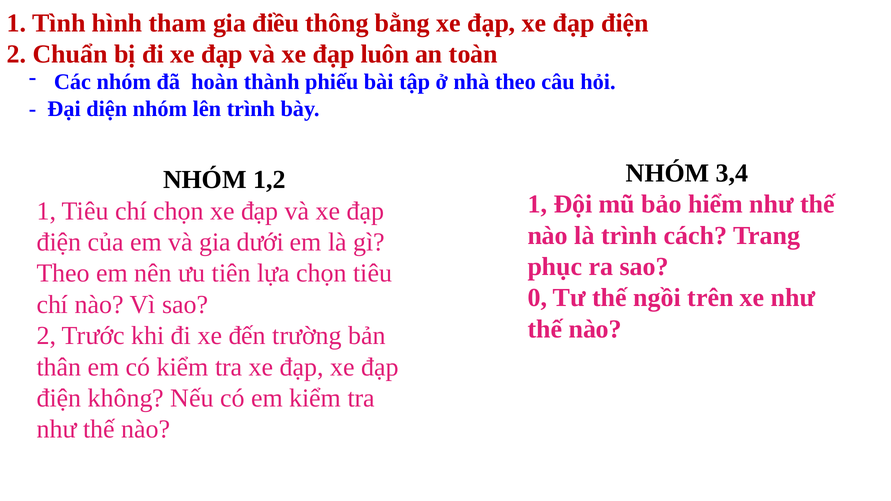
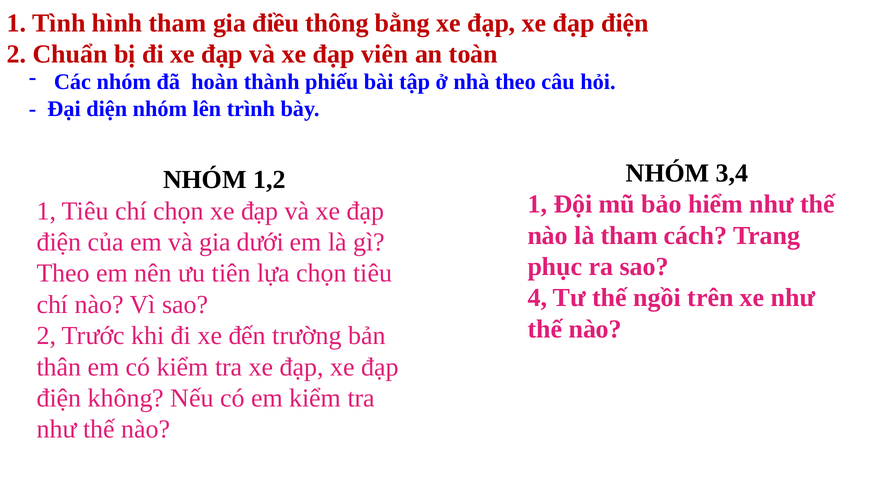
luôn: luôn -> viên
là trình: trình -> tham
0: 0 -> 4
